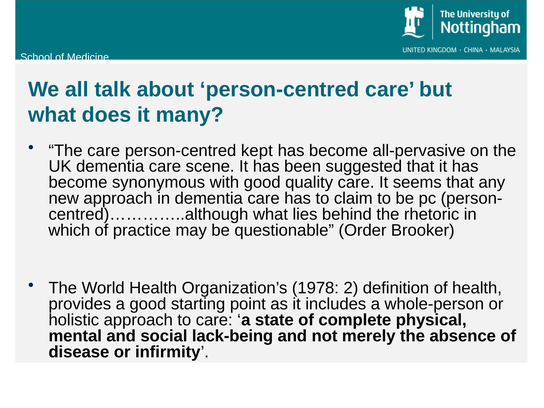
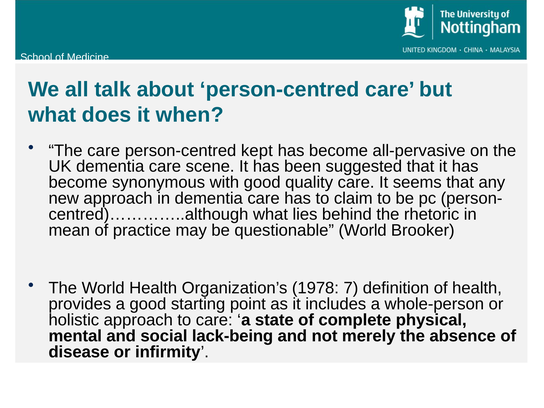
many: many -> when
which: which -> mean
questionable Order: Order -> World
2: 2 -> 7
